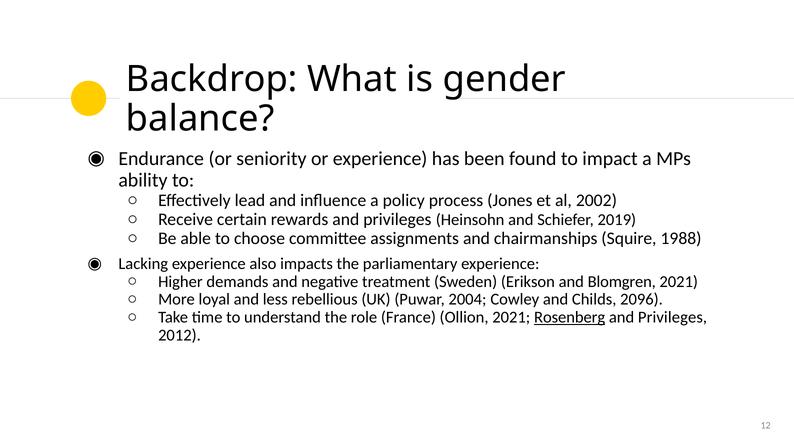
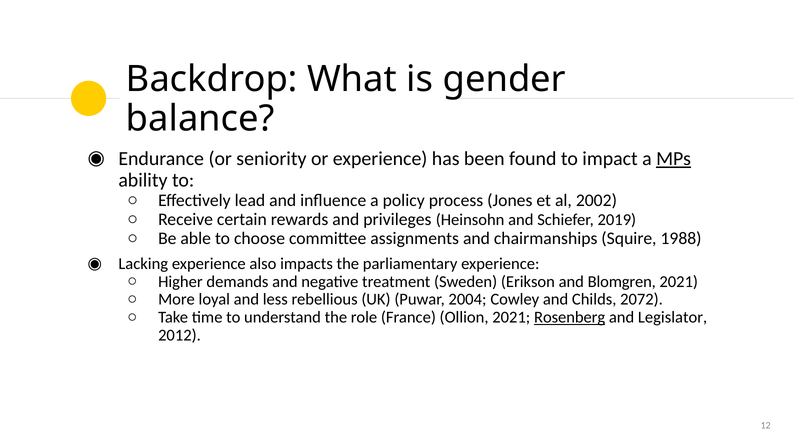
MPs underline: none -> present
2096: 2096 -> 2072
Privileges at (673, 317): Privileges -> Legislator
